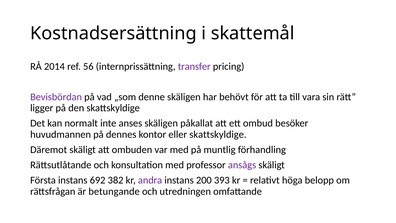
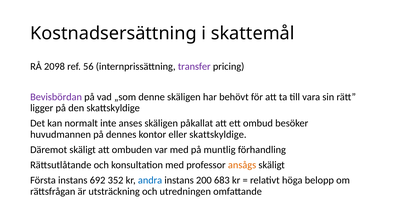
2014: 2014 -> 2098
ansågs colour: purple -> orange
382: 382 -> 352
andra colour: purple -> blue
393: 393 -> 683
betungande: betungande -> utsträckning
